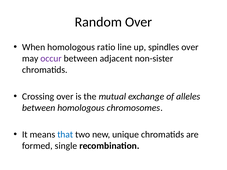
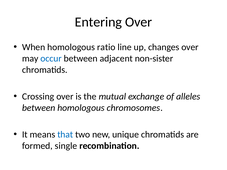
Random: Random -> Entering
spindles: spindles -> changes
occur colour: purple -> blue
